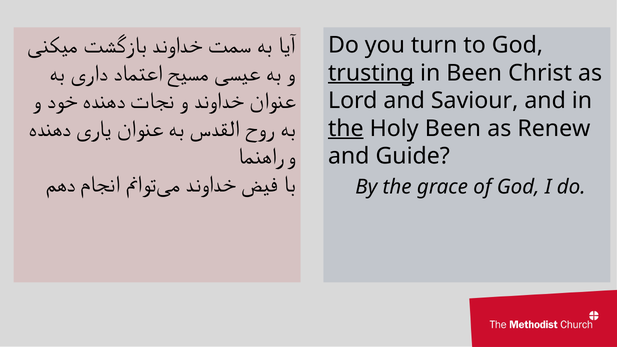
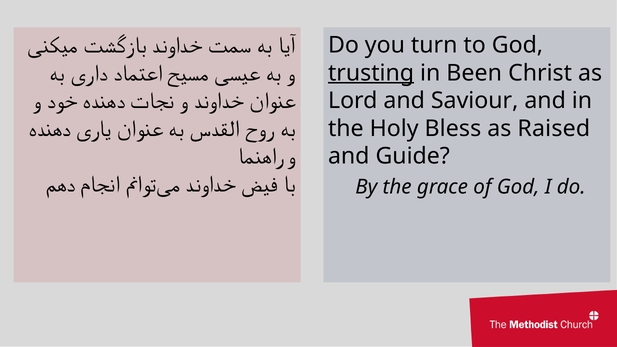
the at (346, 128) underline: present -> none
Holy Been: Been -> Bless
Renew: Renew -> Raised
